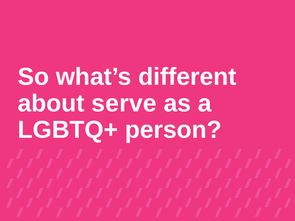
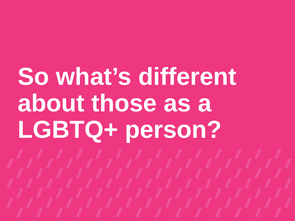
serve: serve -> those
